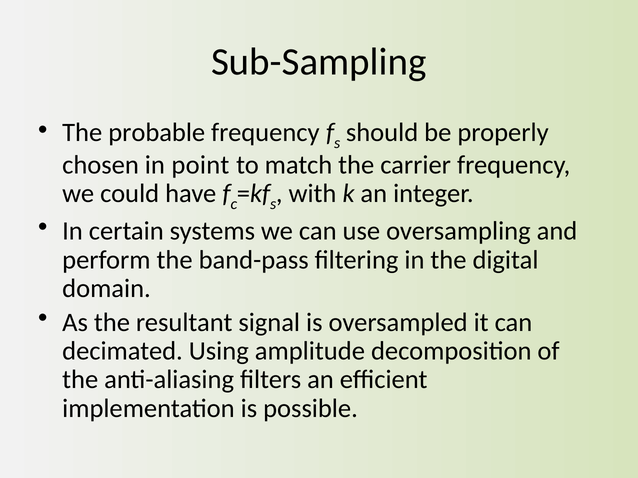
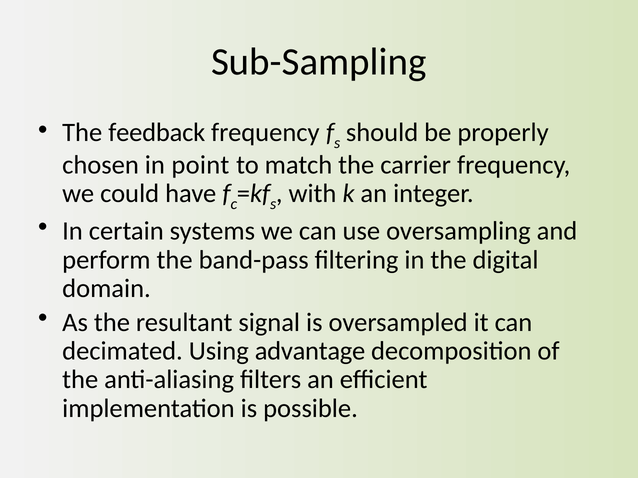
probable: probable -> feedback
amplitude: amplitude -> advantage
